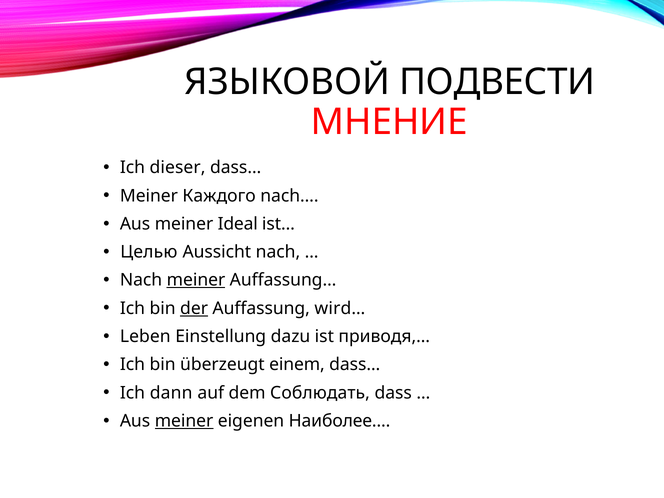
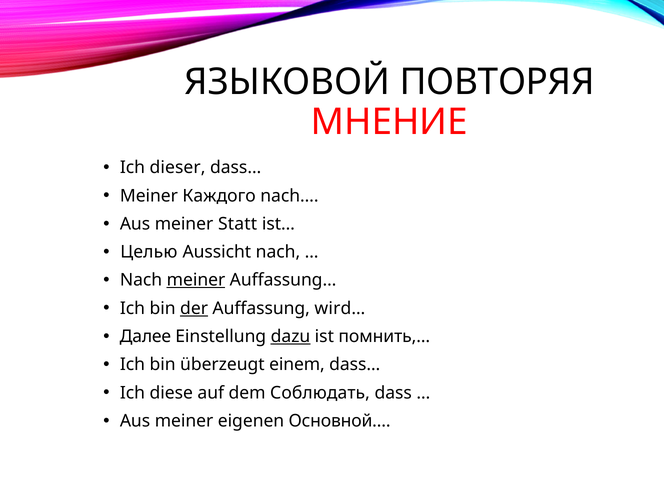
ПОДВЕСТИ: ПОДВЕСТИ -> ПОВТОРЯЯ
Ideal: Ideal -> Statt
Leben: Leben -> Далее
dazu underline: none -> present
приводя,…: приводя,… -> помнить,…
dann: dann -> diese
meiner at (184, 421) underline: present -> none
Наиболее…: Наиболее… -> Основной…
